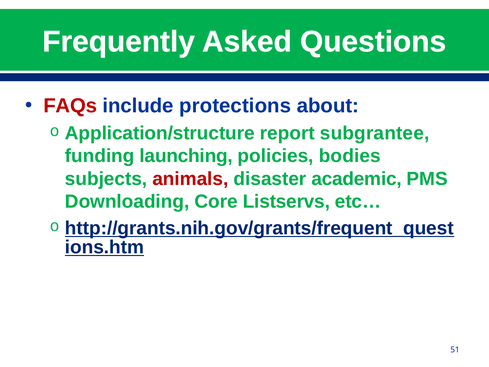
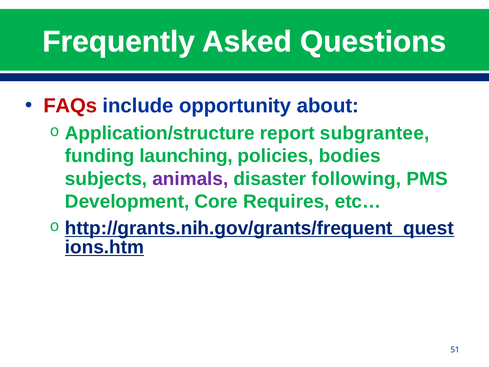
protections: protections -> opportunity
animals colour: red -> purple
academic: academic -> following
Downloading: Downloading -> Development
Listservs: Listservs -> Requires
